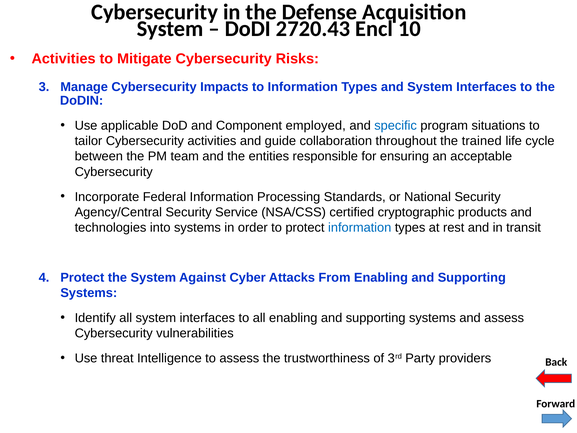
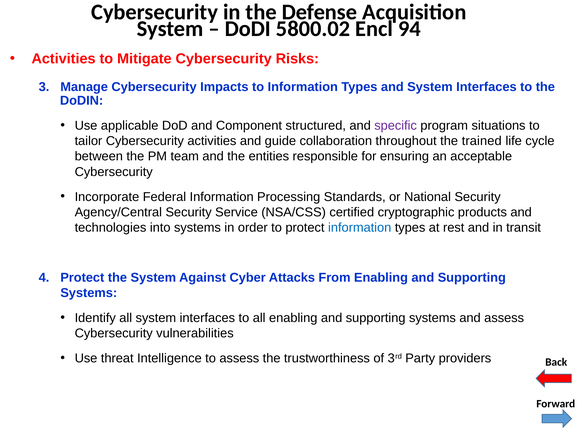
2720.43: 2720.43 -> 5800.02
10: 10 -> 94
employed: employed -> structured
specific colour: blue -> purple
